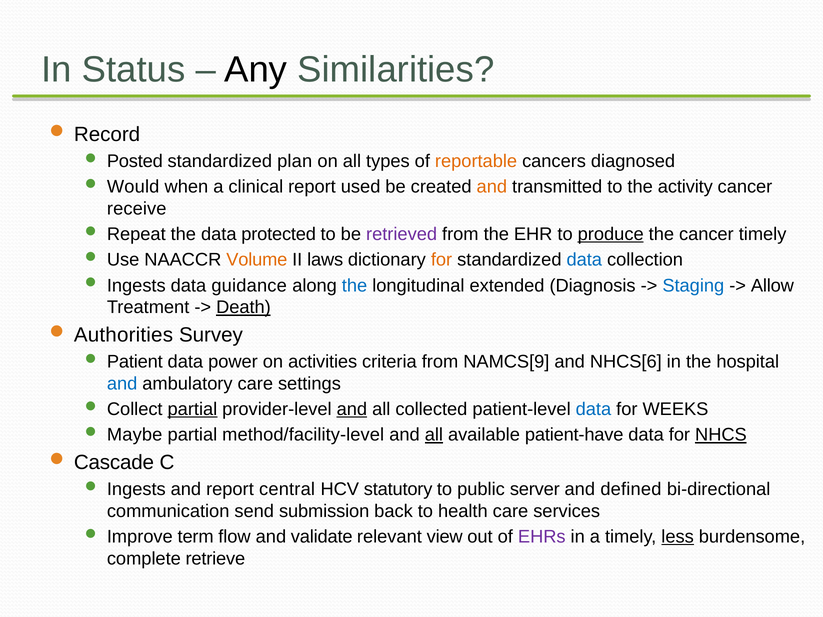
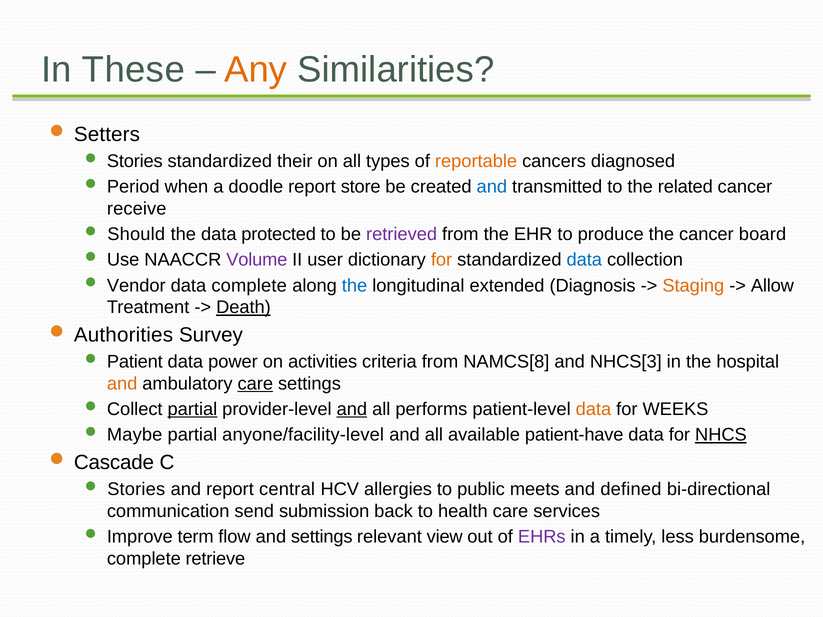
Status: Status -> These
Any colour: black -> orange
Record: Record -> Setters
Posted at (135, 161): Posted -> Stories
plan: plan -> their
Would: Would -> Period
clinical: clinical -> doodle
used: used -> store
and at (492, 187) colour: orange -> blue
activity: activity -> related
Repeat: Repeat -> Should
produce underline: present -> none
cancer timely: timely -> board
Volume colour: orange -> purple
laws: laws -> user
Ingests at (136, 286): Ingests -> Vendor
data guidance: guidance -> complete
Staging colour: blue -> orange
NAMCS[9: NAMCS[9 -> NAMCS[8
NHCS[6: NHCS[6 -> NHCS[3
and at (122, 384) colour: blue -> orange
care at (255, 384) underline: none -> present
collected: collected -> performs
data at (593, 409) colour: blue -> orange
method/facility-level: method/facility-level -> anyone/facility-level
all at (434, 435) underline: present -> none
Ingests at (136, 489): Ingests -> Stories
statutory: statutory -> allergies
server: server -> meets
and validate: validate -> settings
less underline: present -> none
